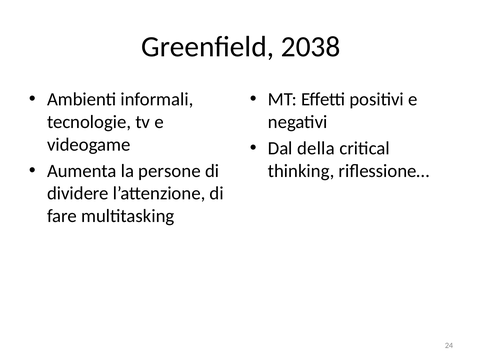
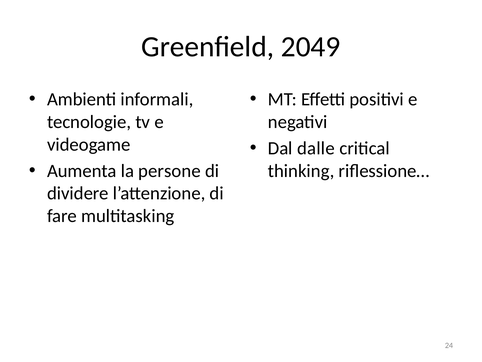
2038: 2038 -> 2049
della: della -> dalle
